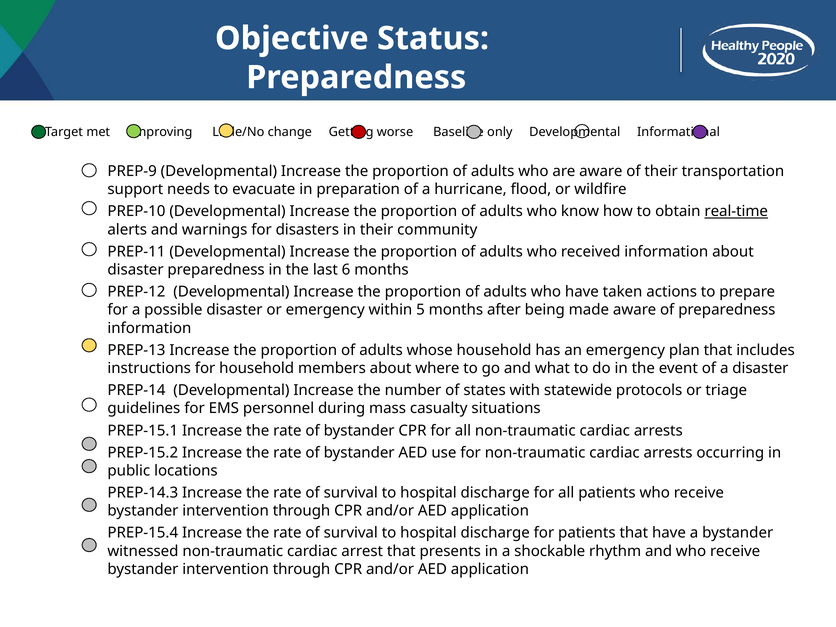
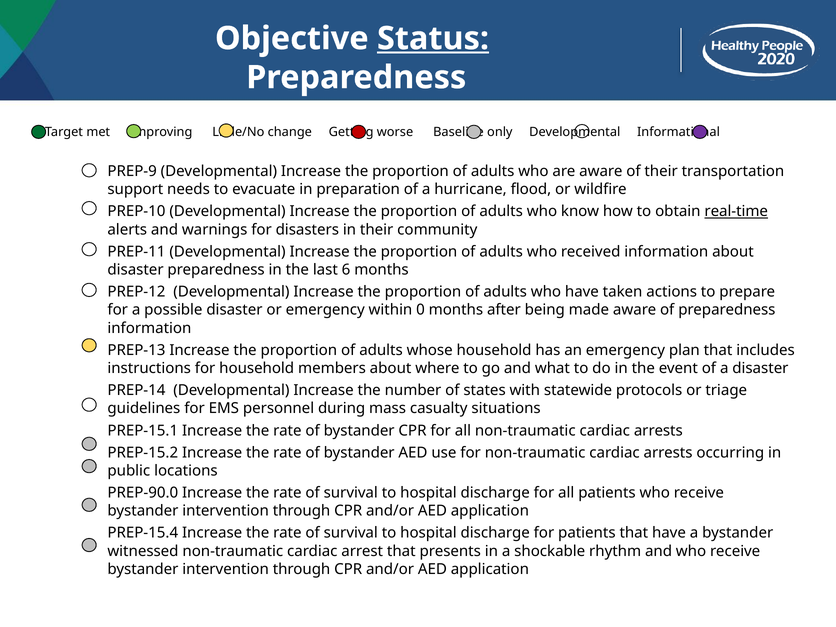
Status underline: none -> present
5: 5 -> 0
PREP-14.3: PREP-14.3 -> PREP-90.0
